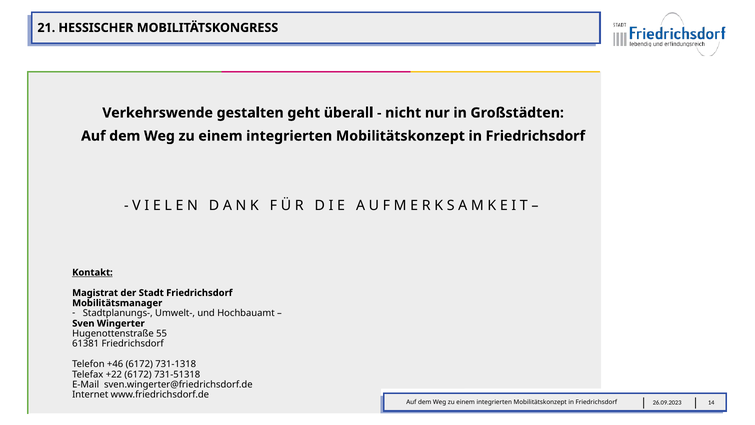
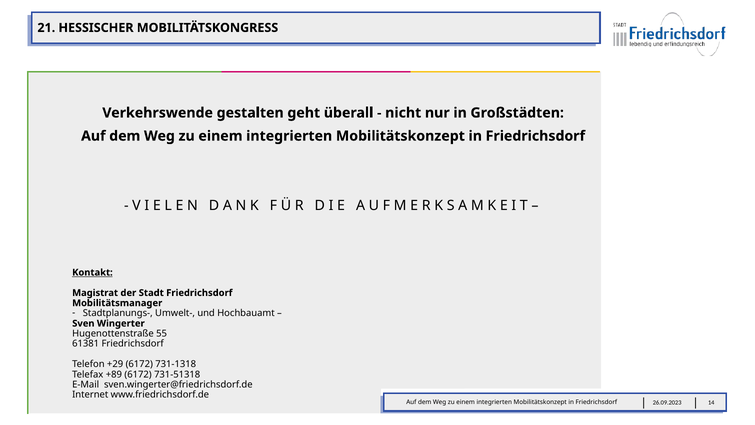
+46: +46 -> +29
+22: +22 -> +89
